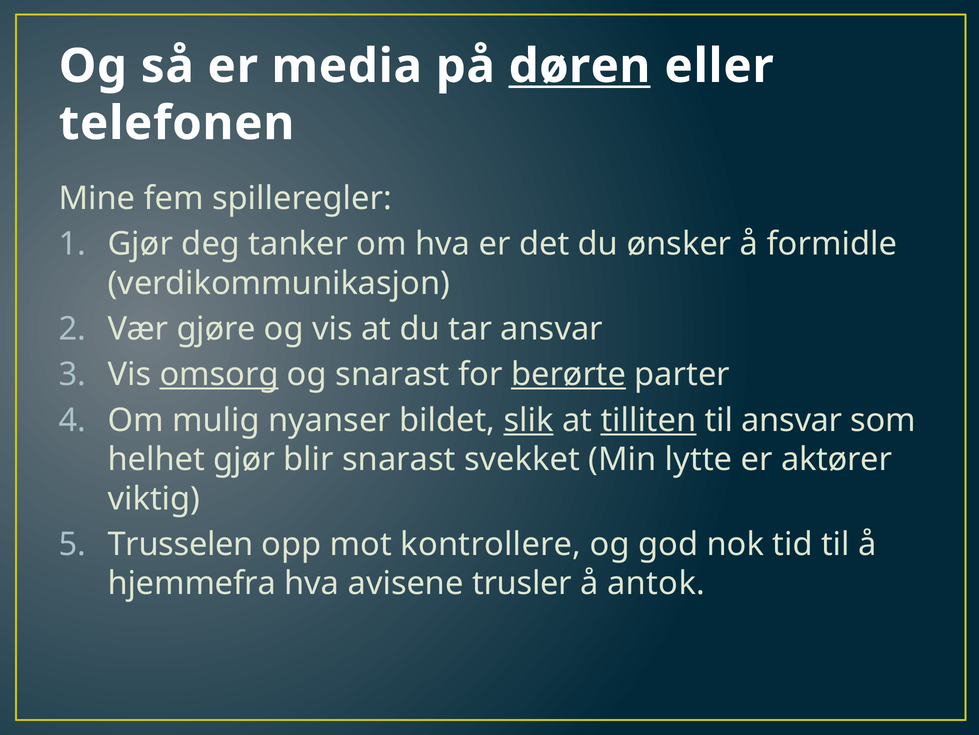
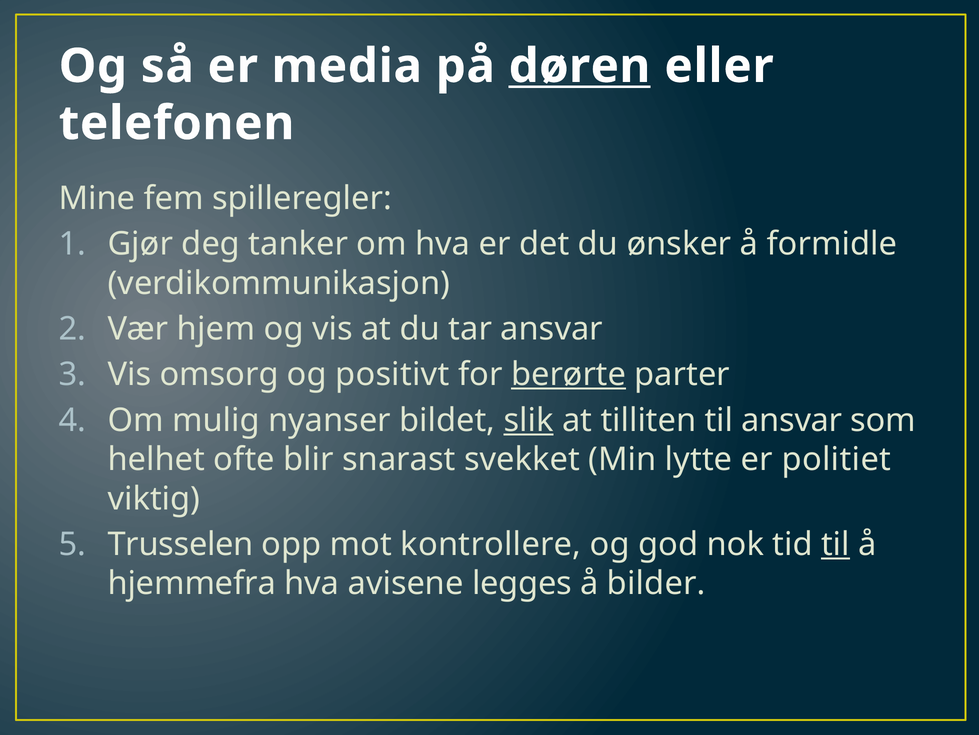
gjøre: gjøre -> hjem
omsorg underline: present -> none
og snarast: snarast -> positivt
tilliten underline: present -> none
helhet gjør: gjør -> ofte
aktører: aktører -> politiet
til at (836, 544) underline: none -> present
trusler: trusler -> legges
antok: antok -> bilder
